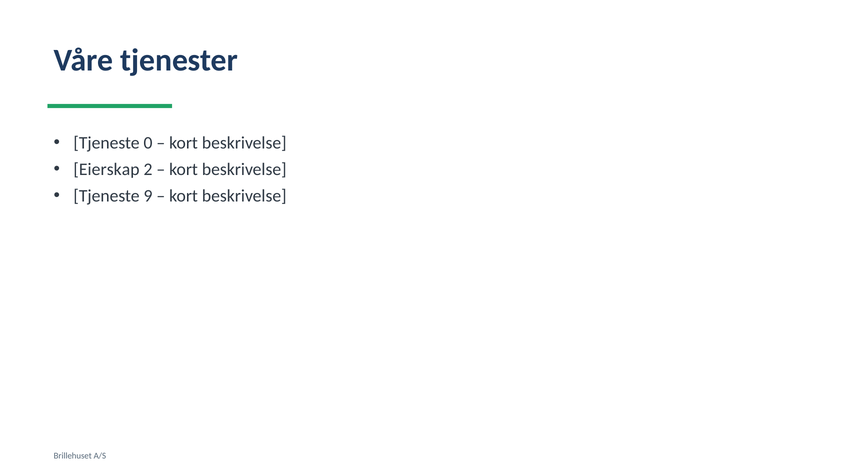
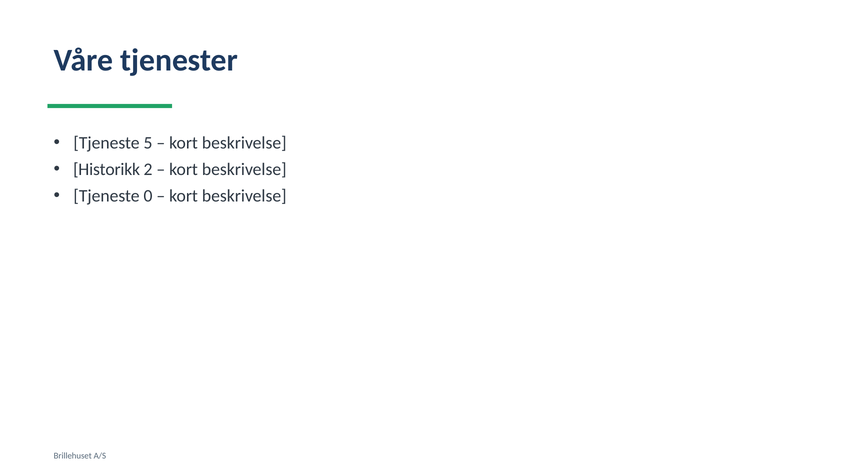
0: 0 -> 5
Eierskap: Eierskap -> Historikk
9: 9 -> 0
